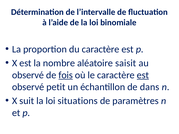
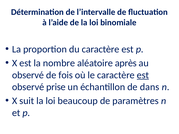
saisit: saisit -> après
fois underline: present -> none
petit: petit -> prise
situations: situations -> beaucoup
